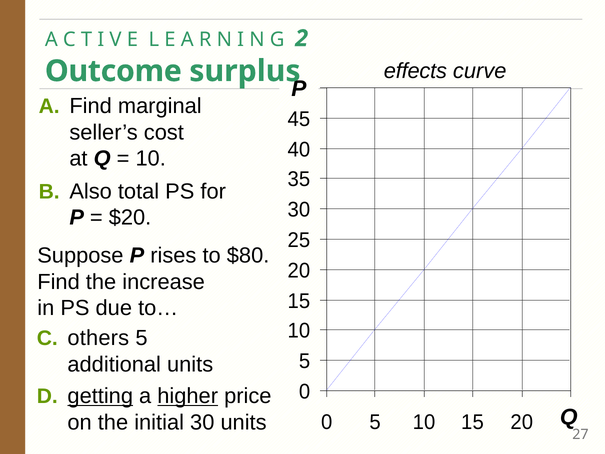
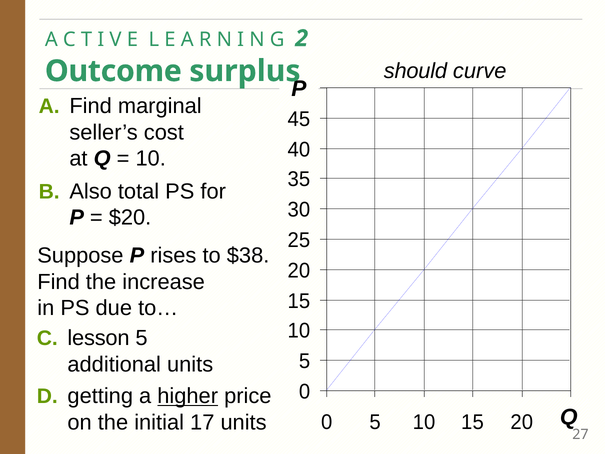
effects: effects -> should
$80: $80 -> $38
others: others -> lesson
getting underline: present -> none
initial 30: 30 -> 17
